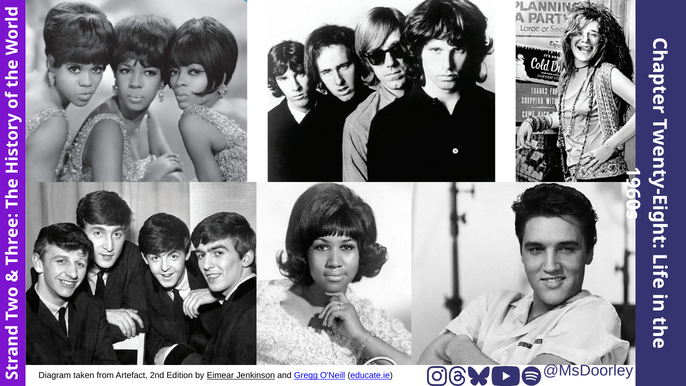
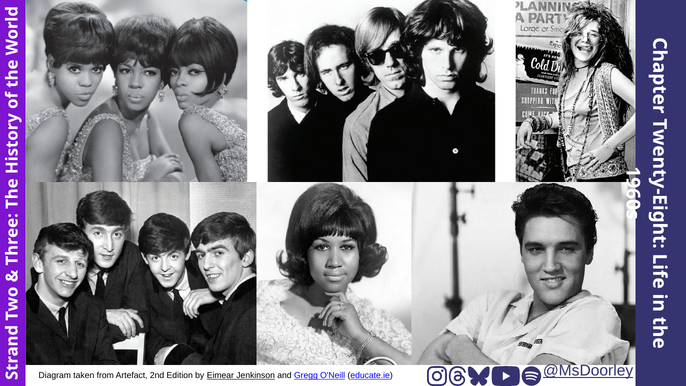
@MsDoorley underline: none -> present
